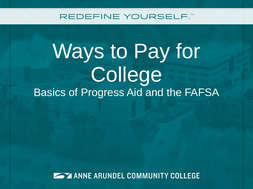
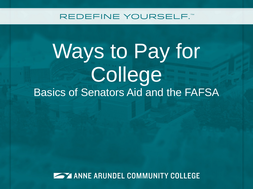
Progress: Progress -> Senators
